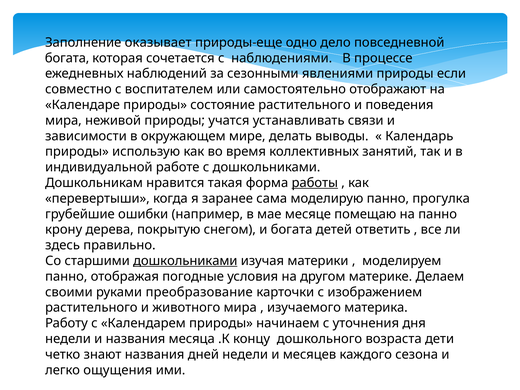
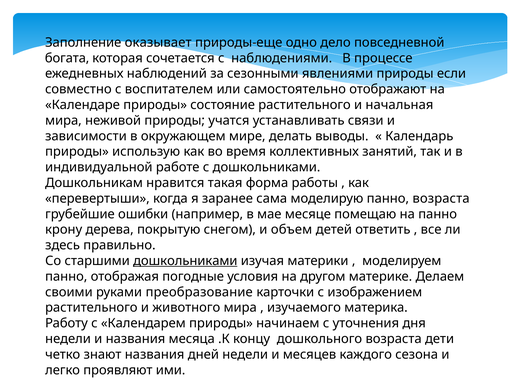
поведения: поведения -> начальная
работы underline: present -> none
панно прогулка: прогулка -> возраста
и богата: богата -> объем
ощущения: ощущения -> проявляют
